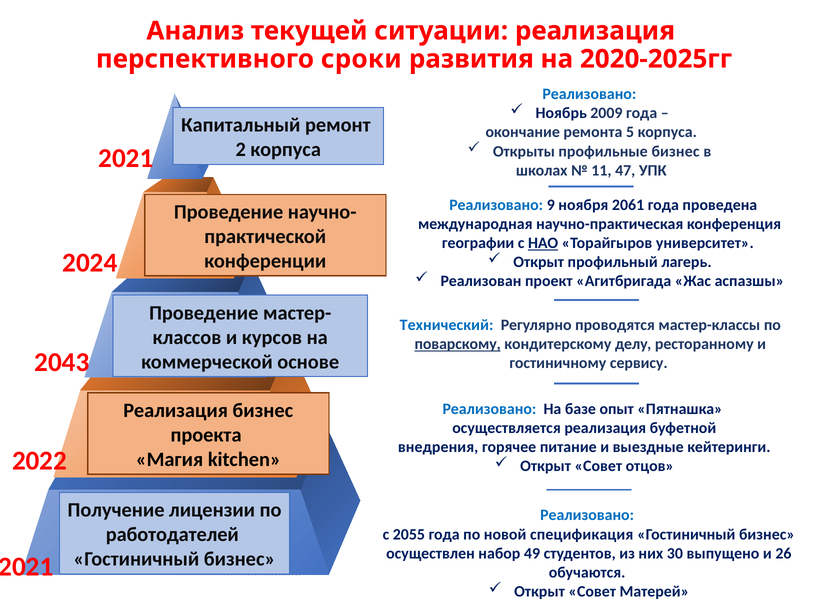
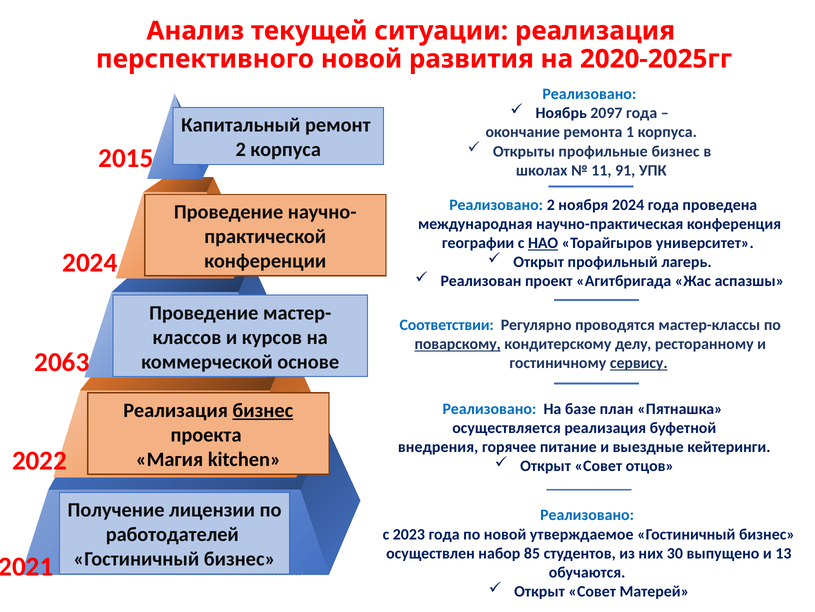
сроки at (361, 59): сроки -> новой
2009: 2009 -> 2097
5: 5 -> 1
2021 at (126, 158): 2021 -> 2015
47: 47 -> 91
Реализовано 9: 9 -> 2
ноября 2061: 2061 -> 2024
Технический: Технический -> Соответствии
2043: 2043 -> 2063
сервису underline: none -> present
бизнес at (263, 410) underline: none -> present
опыт: опыт -> план
2055: 2055 -> 2023
спецификация: спецификация -> утверждаемое
49: 49 -> 85
26: 26 -> 13
